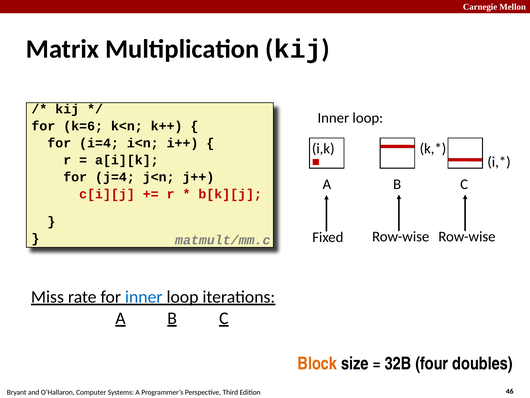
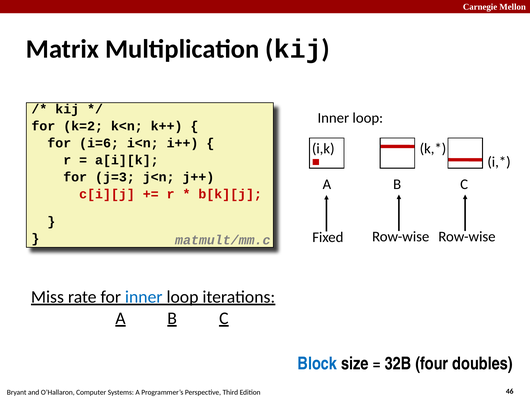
k=6: k=6 -> k=2
i=4: i=4 -> i=6
j=4: j=4 -> j=3
Block colour: orange -> blue
